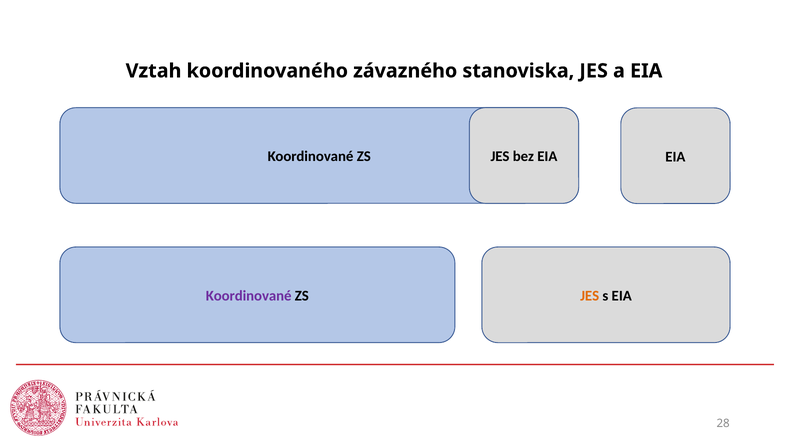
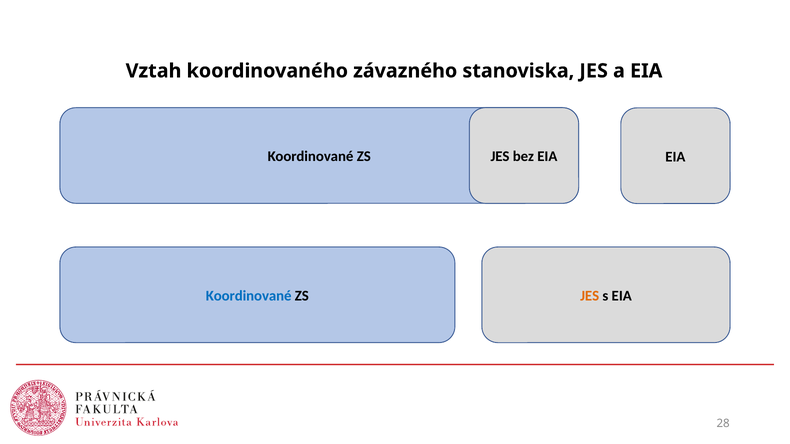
Koordinované at (249, 296) colour: purple -> blue
